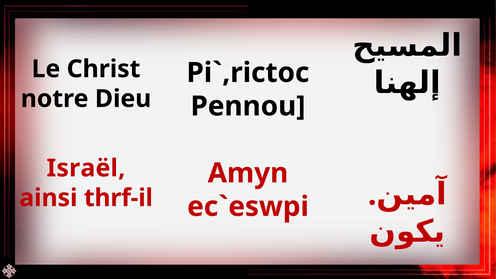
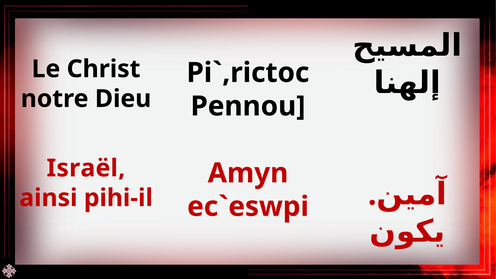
thrf-il: thrf-il -> pihi-il
